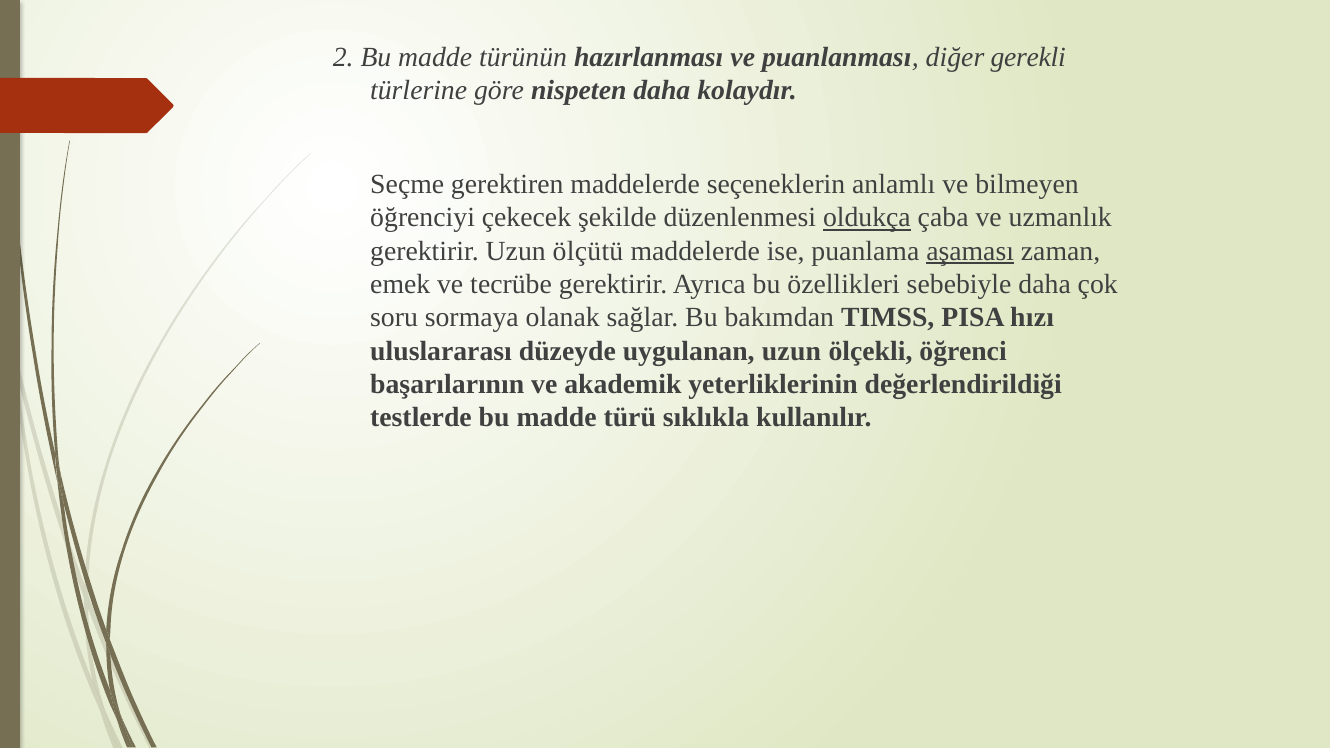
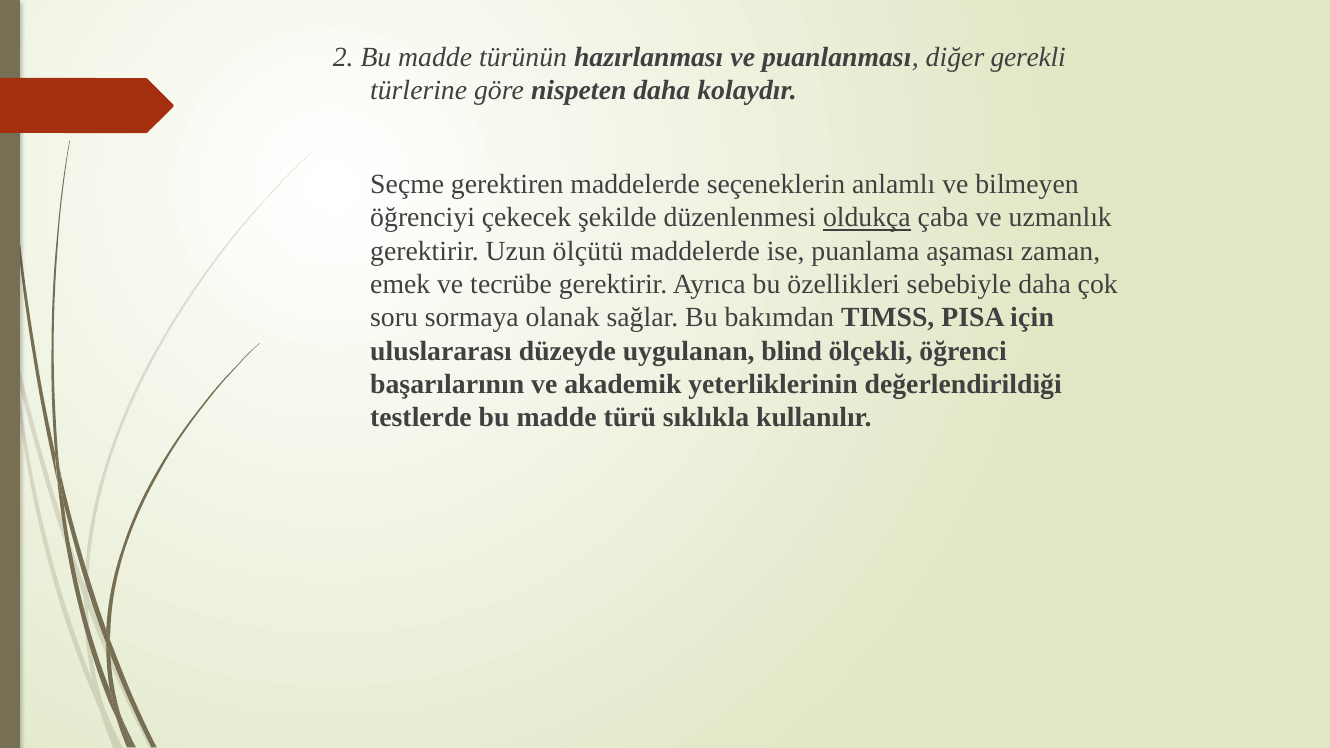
aşaması underline: present -> none
hızı: hızı -> için
uygulanan uzun: uzun -> blind
